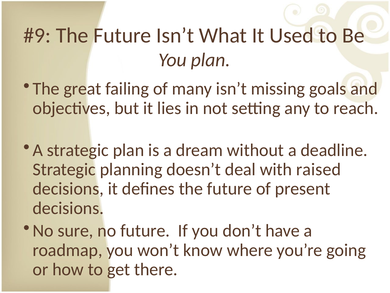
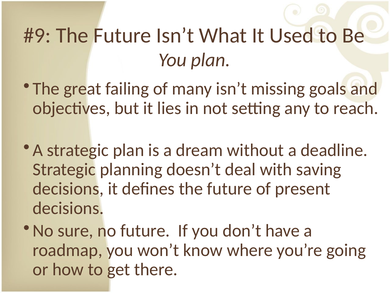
raised: raised -> saving
